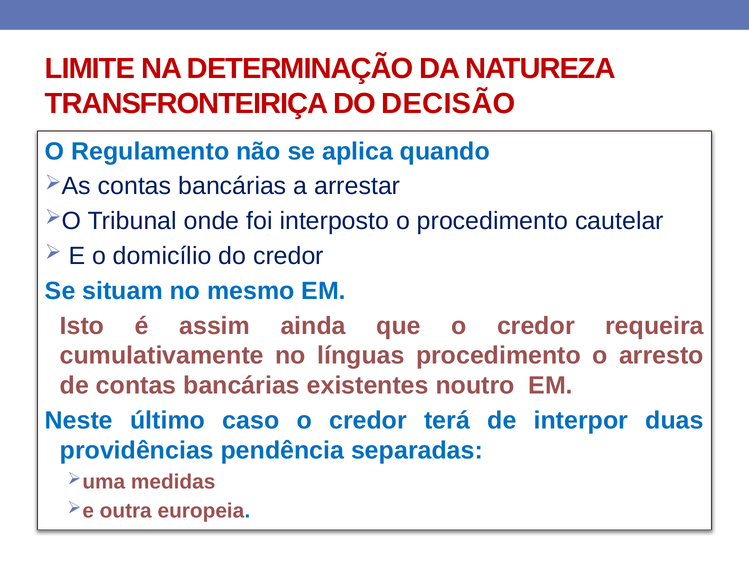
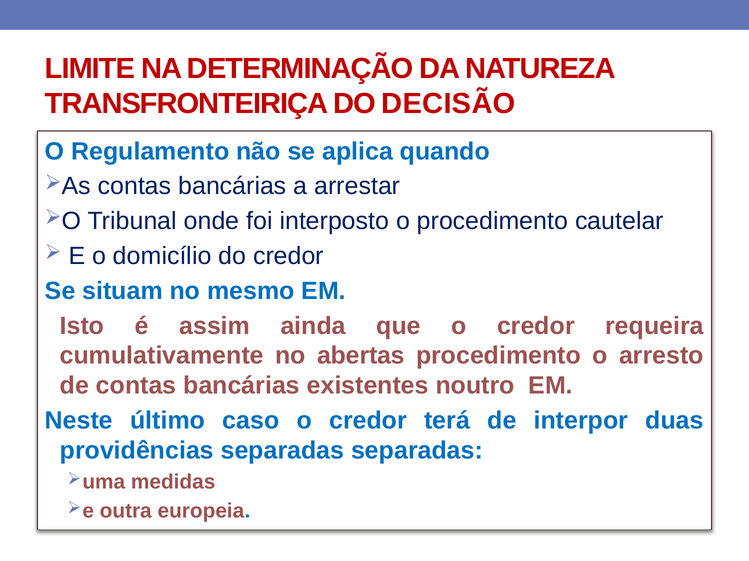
línguas: línguas -> abertas
providências pendência: pendência -> separadas
